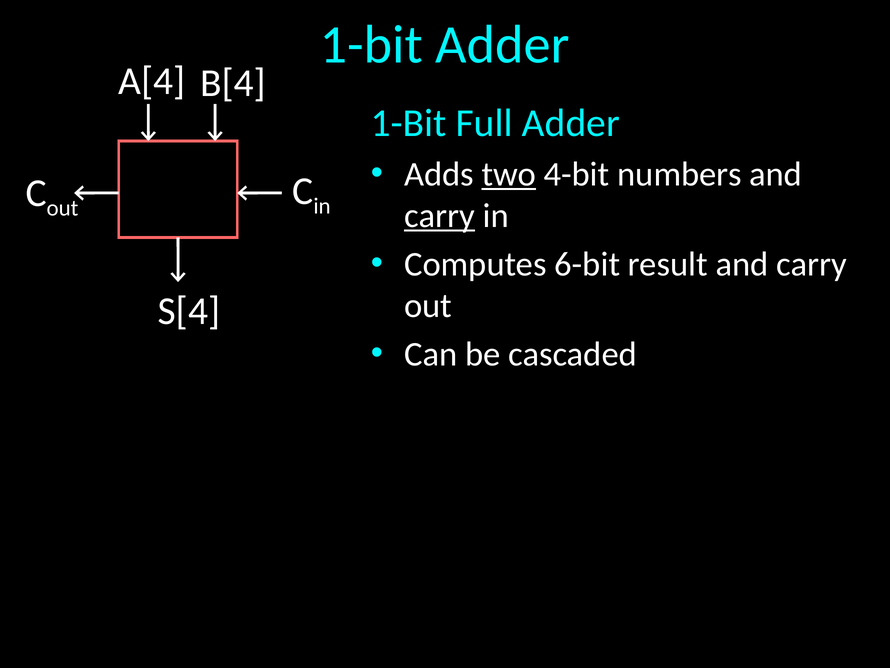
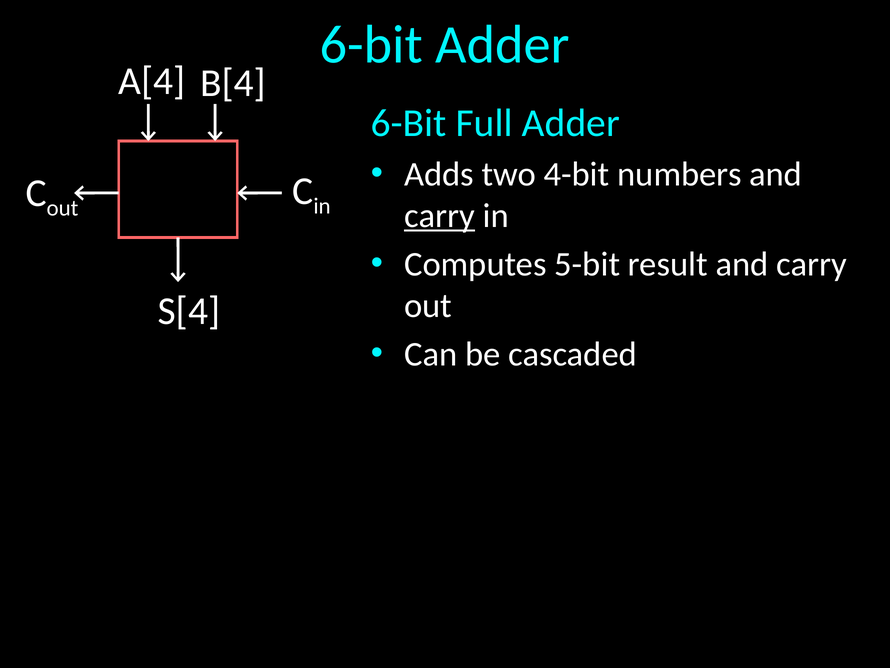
1-bit at (371, 45): 1-bit -> 6-bit
1-Bit at (409, 123): 1-Bit -> 6-Bit
two underline: present -> none
6-bit: 6-bit -> 5-bit
